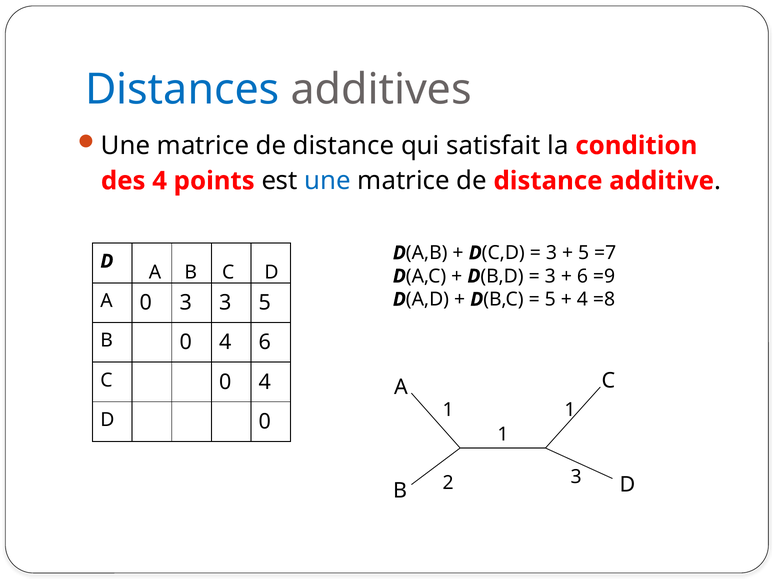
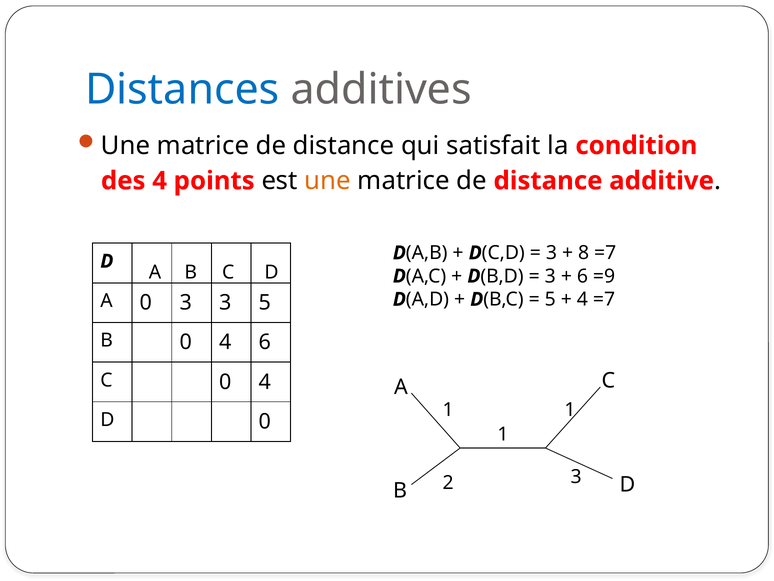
une at (328, 181) colour: blue -> orange
5 at (584, 253): 5 -> 8
4 =8: =8 -> =7
